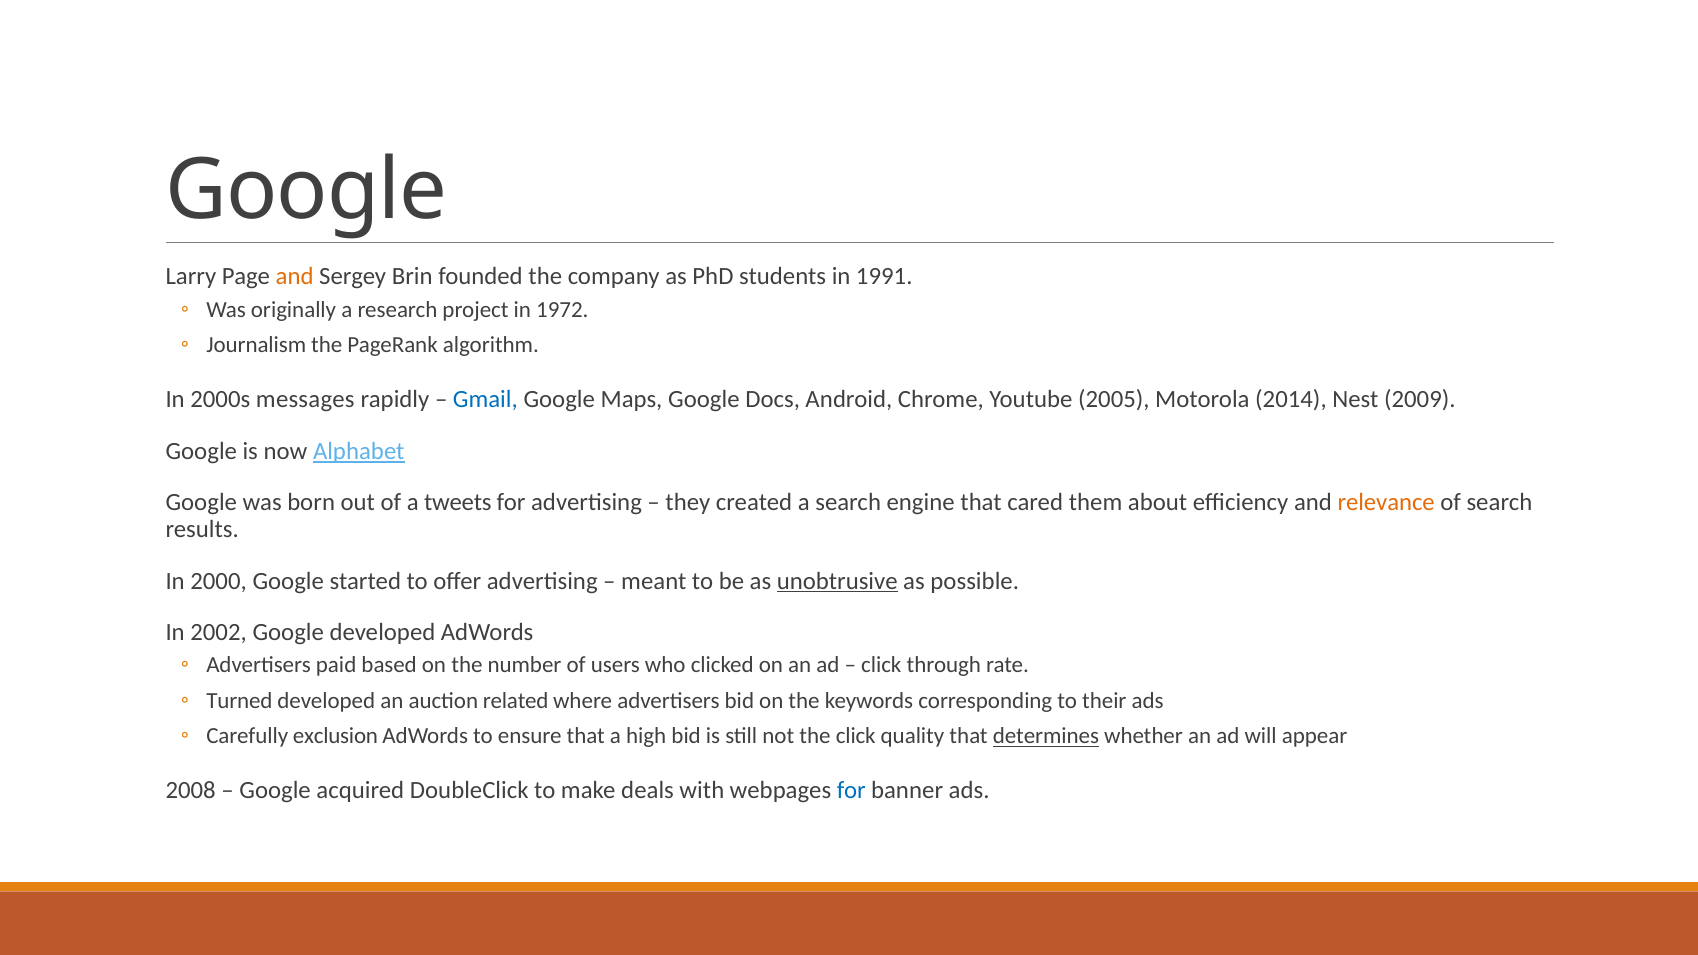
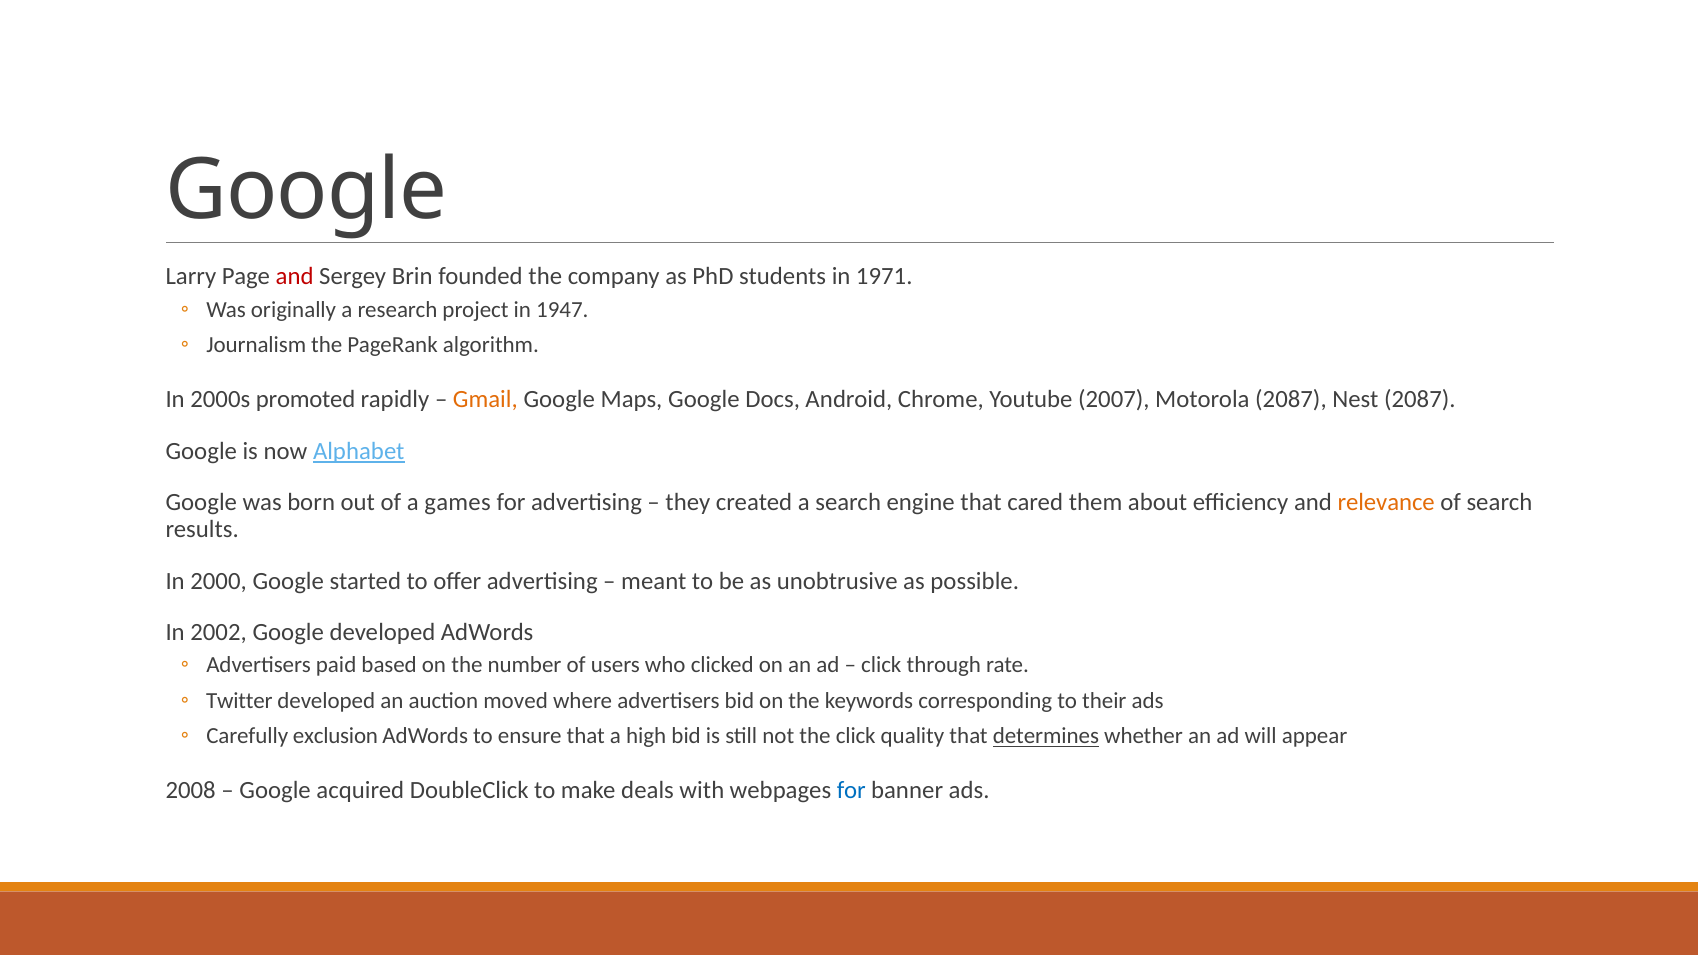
and at (295, 277) colour: orange -> red
1991: 1991 -> 1971
1972: 1972 -> 1947
messages: messages -> promoted
Gmail colour: blue -> orange
2005: 2005 -> 2007
Motorola 2014: 2014 -> 2087
Nest 2009: 2009 -> 2087
tweets: tweets -> games
unobtrusive underline: present -> none
Turned: Turned -> Twitter
related: related -> moved
